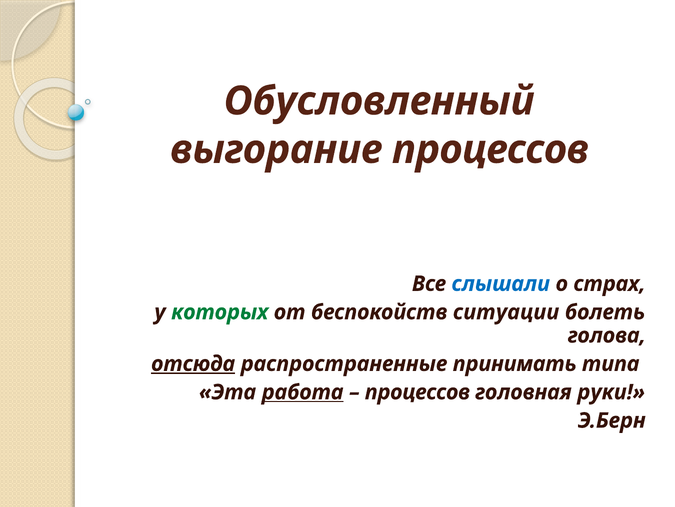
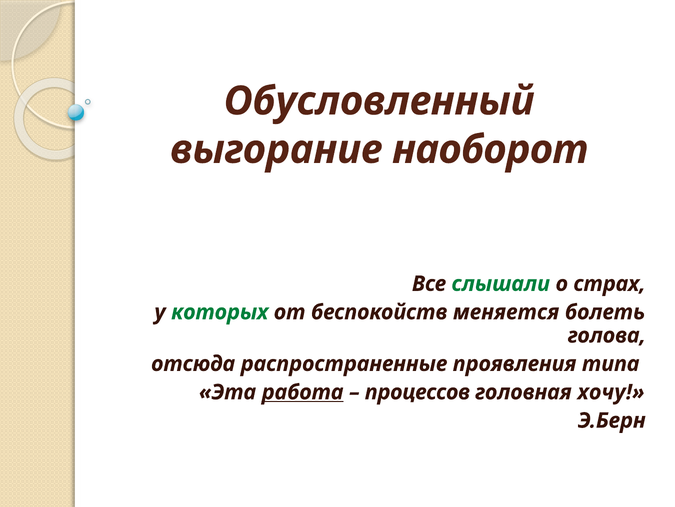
выгорание процессов: процессов -> наоборот
слышали colour: blue -> green
ситуации: ситуации -> меняется
отсюда underline: present -> none
принимать: принимать -> проявления
руки: руки -> хочу
